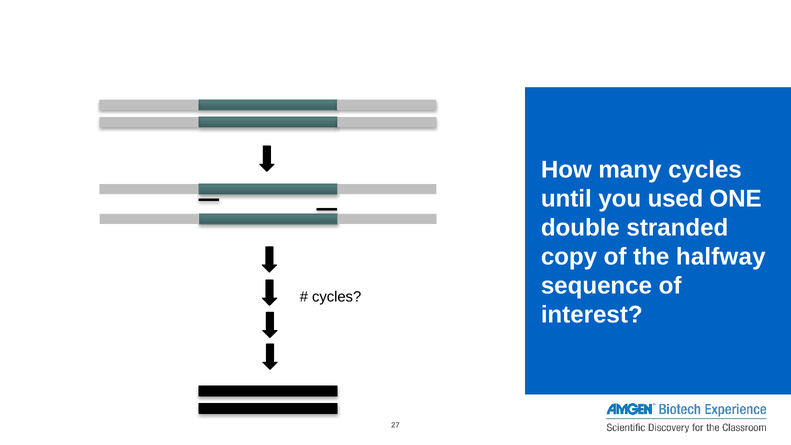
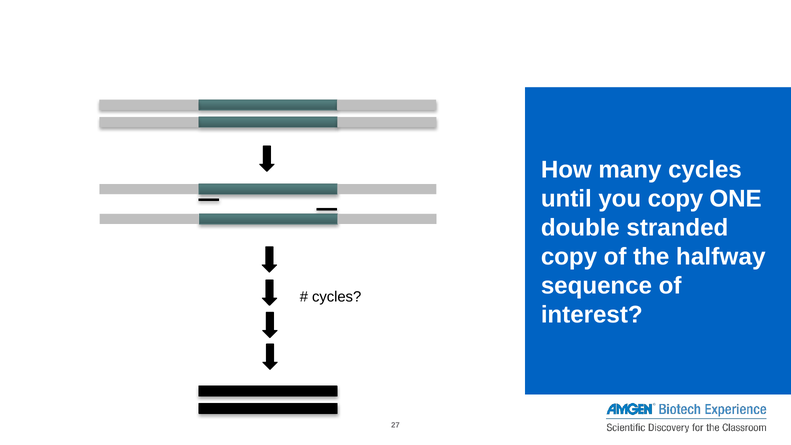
you used: used -> copy
